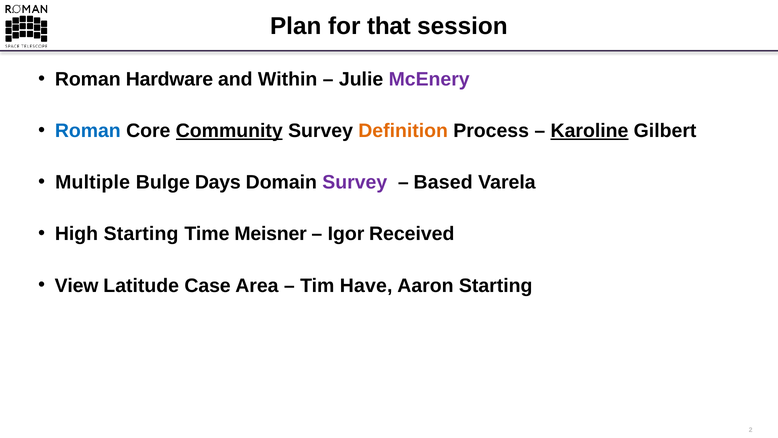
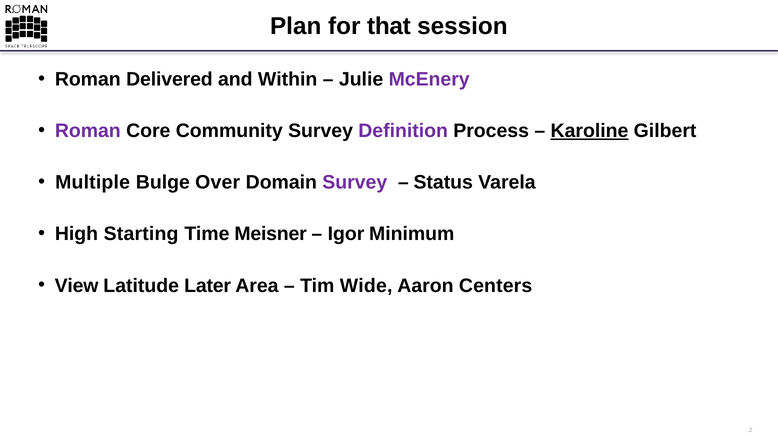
Hardware: Hardware -> Delivered
Roman at (88, 131) colour: blue -> purple
Community underline: present -> none
Definition colour: orange -> purple
Days: Days -> Over
Based: Based -> Status
Received: Received -> Minimum
Case: Case -> Later
Have: Have -> Wide
Aaron Starting: Starting -> Centers
